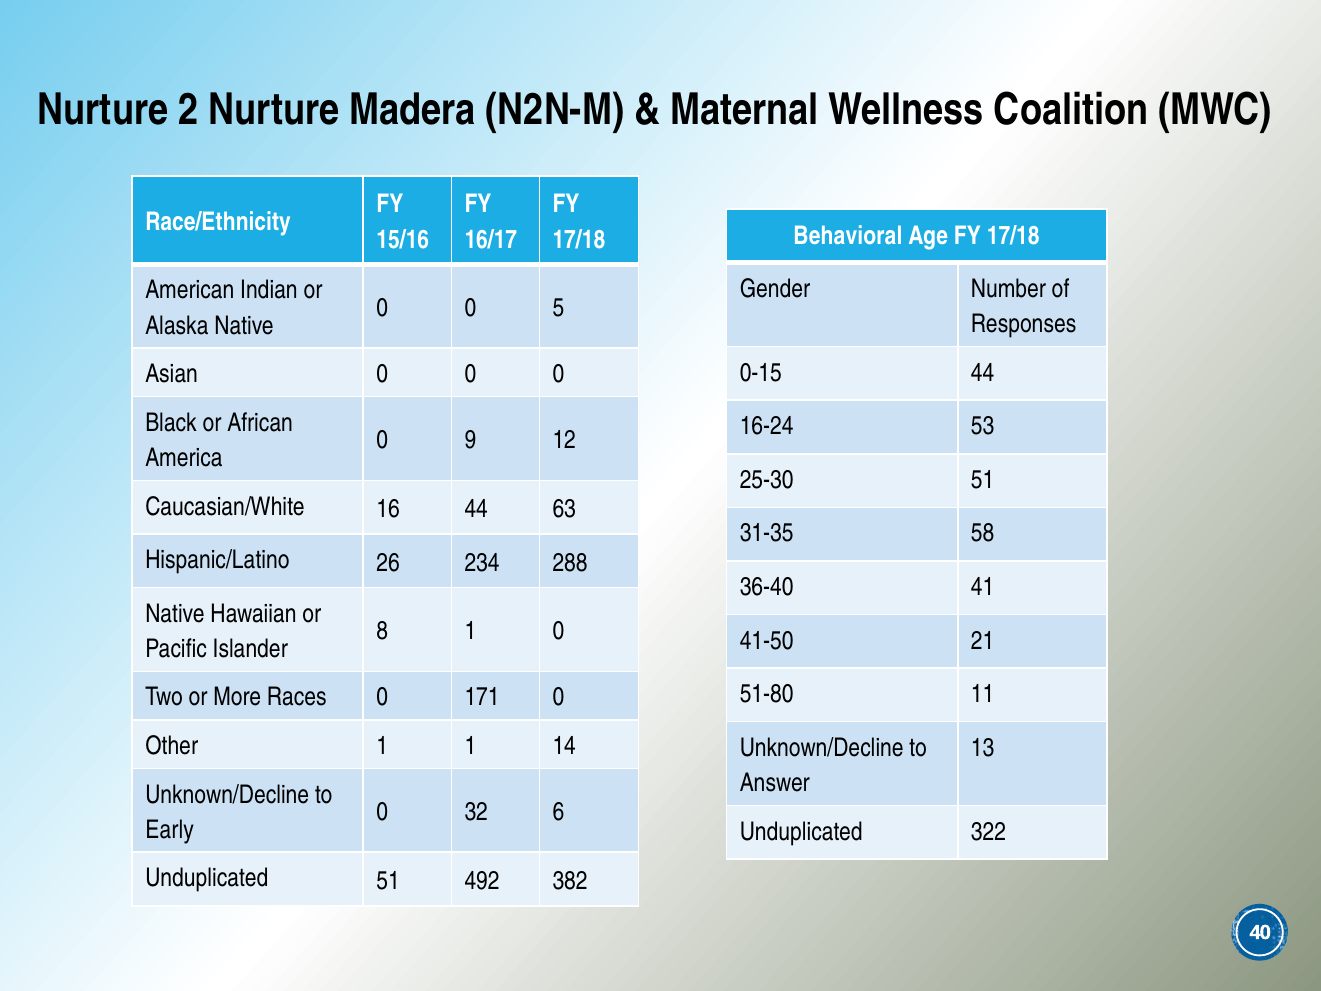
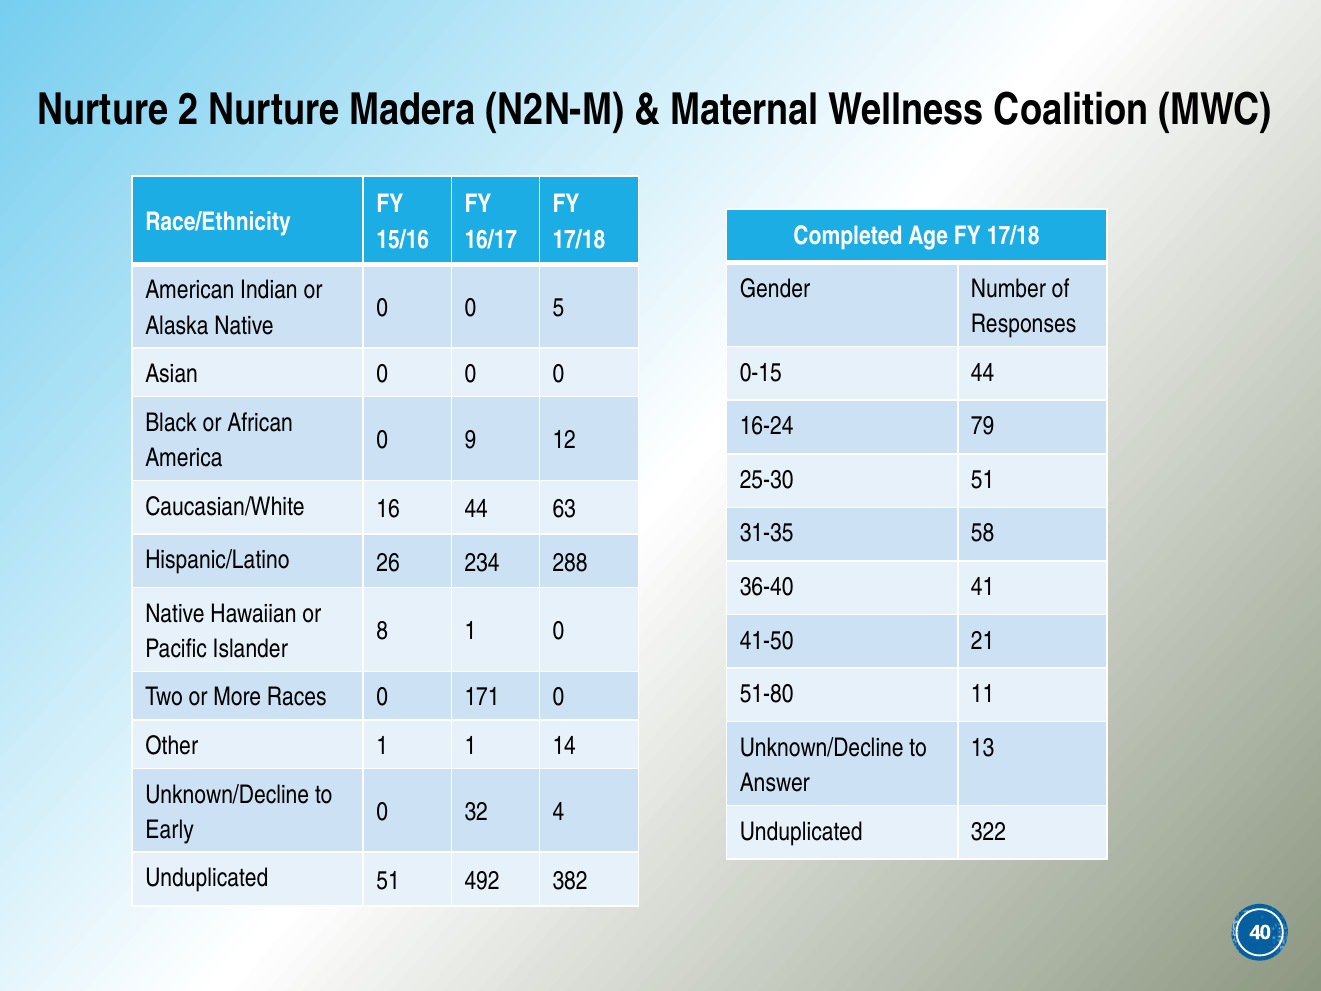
Behavioral: Behavioral -> Completed
53: 53 -> 79
6: 6 -> 4
